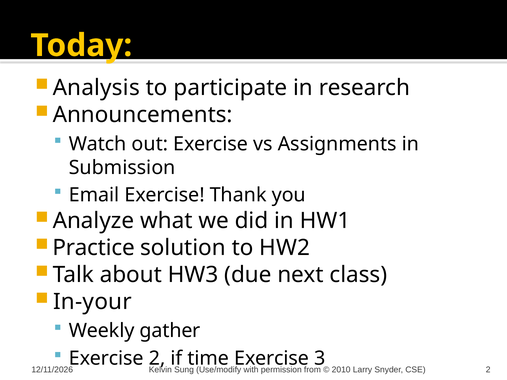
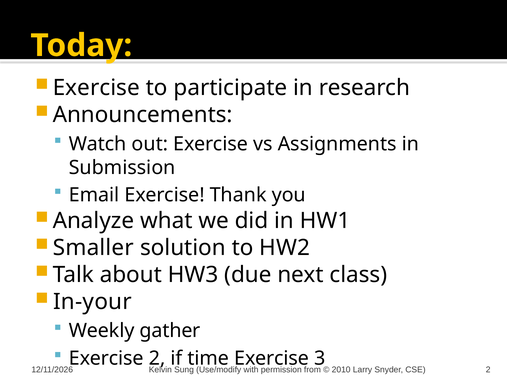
Analysis at (96, 88): Analysis -> Exercise
Practice: Practice -> Smaller
